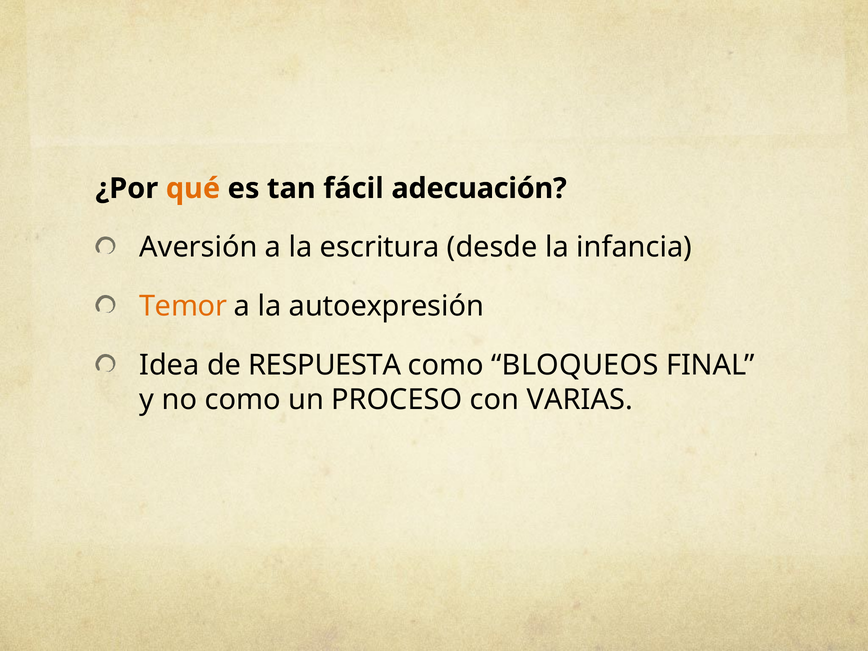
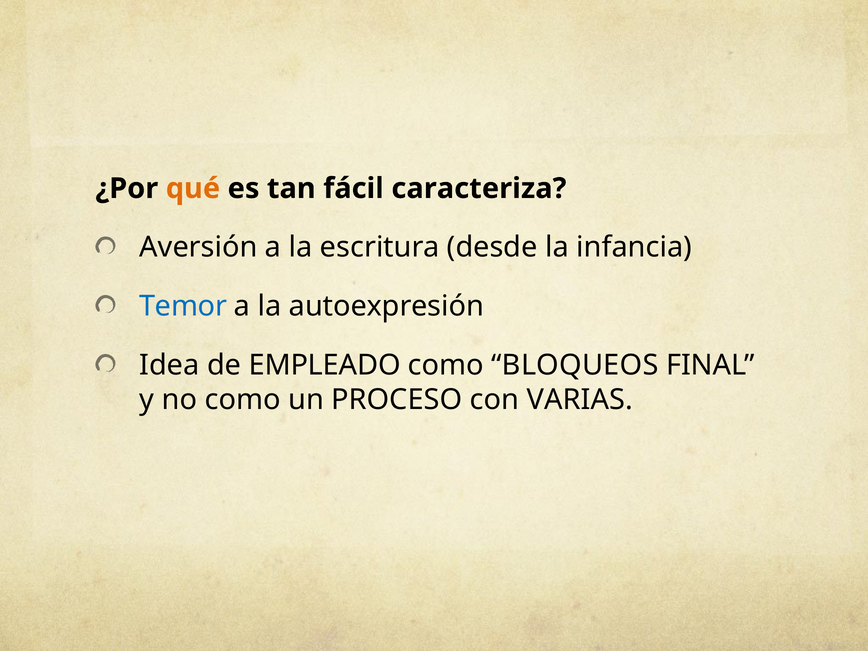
adecuación: adecuación -> caracteriza
Temor colour: orange -> blue
RESPUESTA: RESPUESTA -> EMPLEADO
